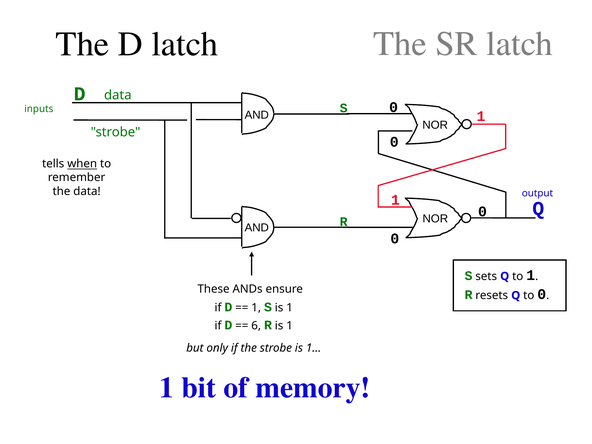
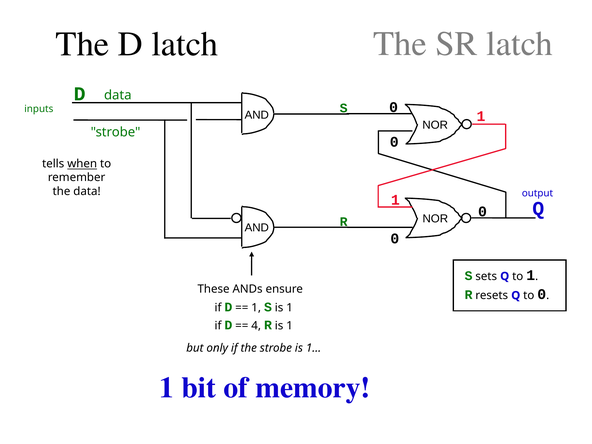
6: 6 -> 4
